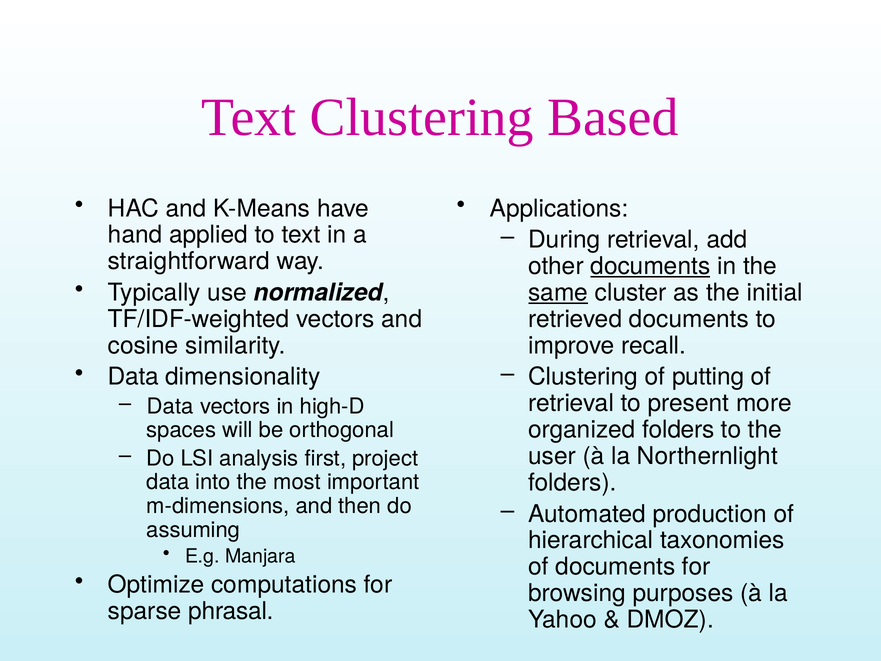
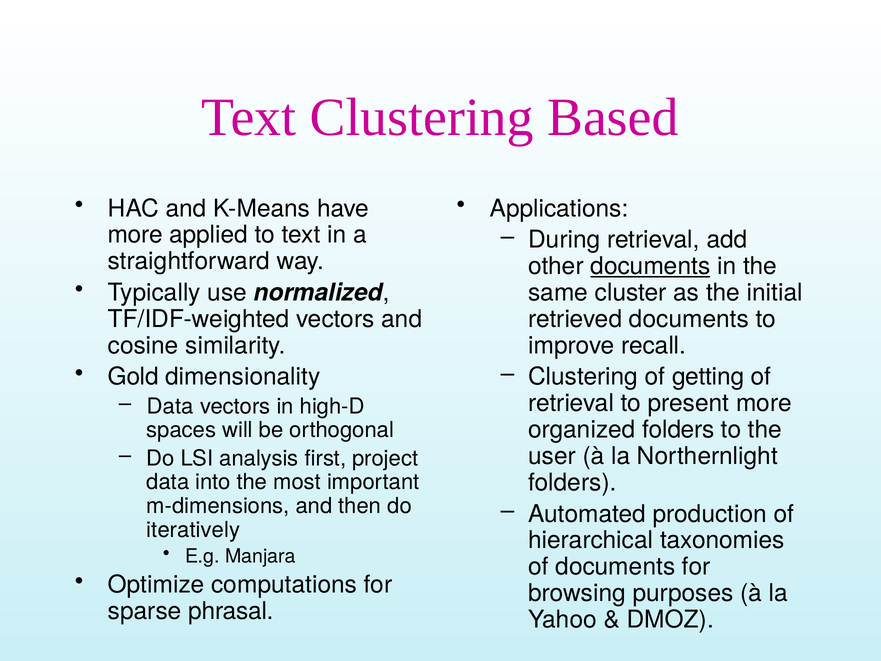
hand at (135, 235): hand -> more
same underline: present -> none
Data at (133, 377): Data -> Gold
putting: putting -> getting
assuming: assuming -> iteratively
